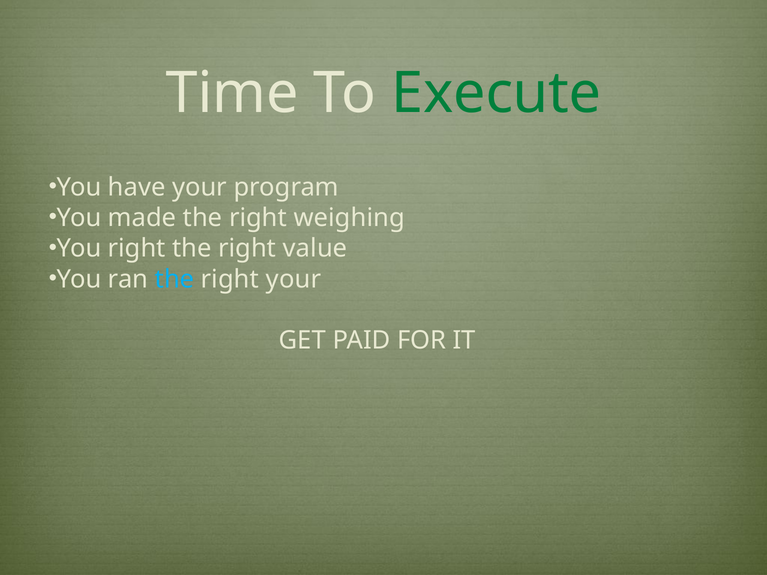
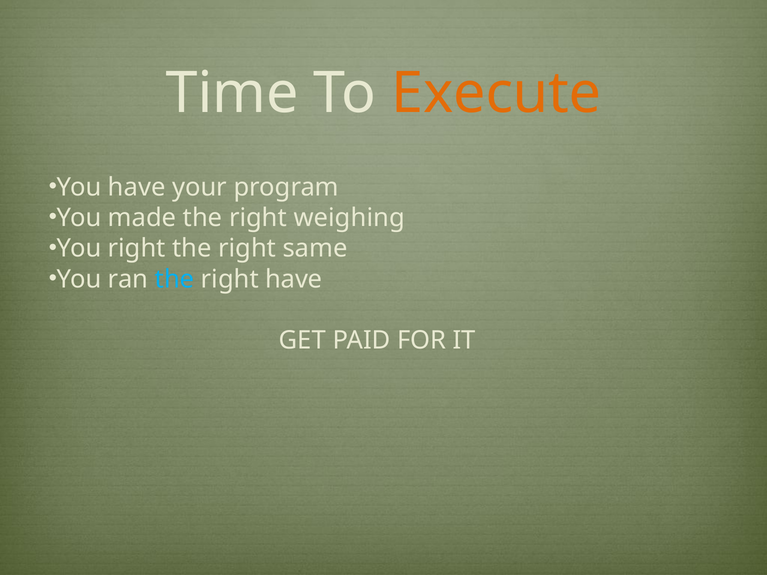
Execute colour: green -> orange
value: value -> same
right your: your -> have
